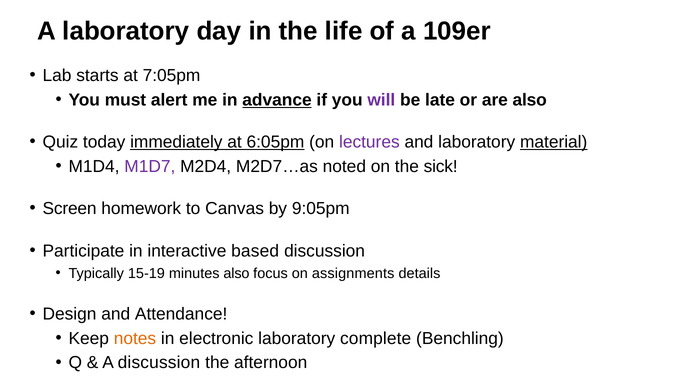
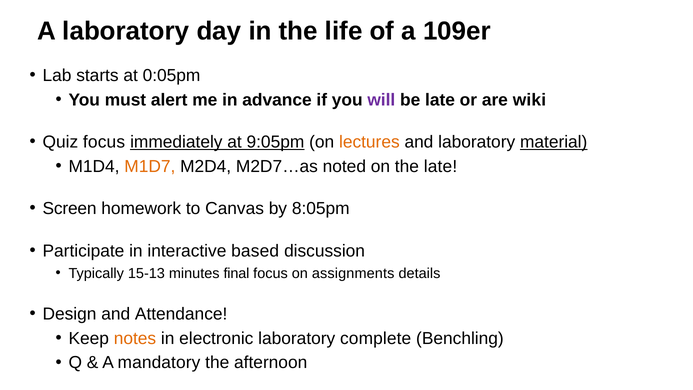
7:05pm: 7:05pm -> 0:05pm
advance underline: present -> none
are also: also -> wiki
Quiz today: today -> focus
6:05pm: 6:05pm -> 9:05pm
lectures colour: purple -> orange
M1D7 colour: purple -> orange
the sick: sick -> late
9:05pm: 9:05pm -> 8:05pm
15-19: 15-19 -> 15-13
minutes also: also -> final
A discussion: discussion -> mandatory
